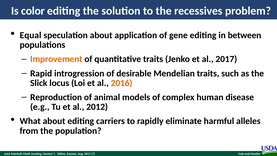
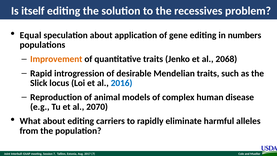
color: color -> itself
between: between -> numbers
al 2017: 2017 -> 2068
2016 colour: orange -> blue
2012: 2012 -> 2070
